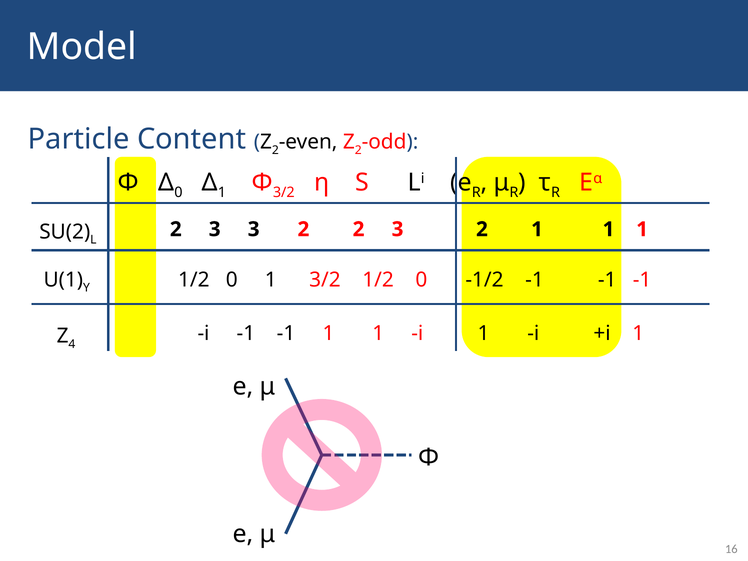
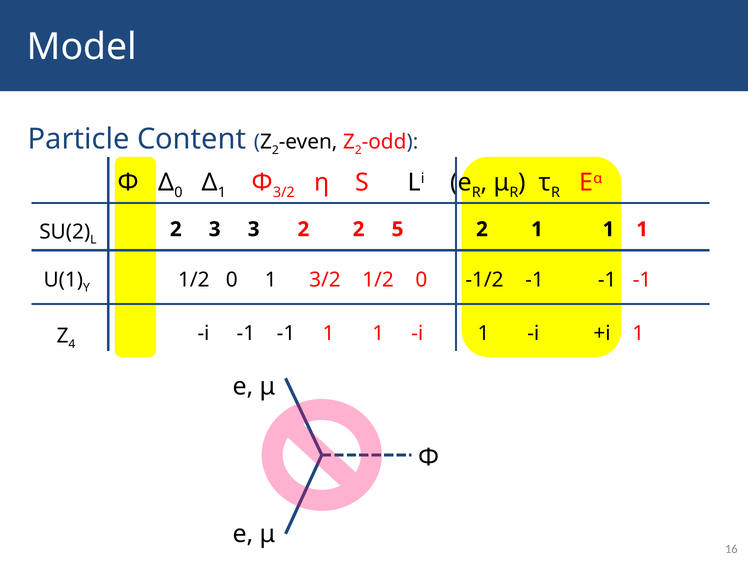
2 2 3: 3 -> 5
